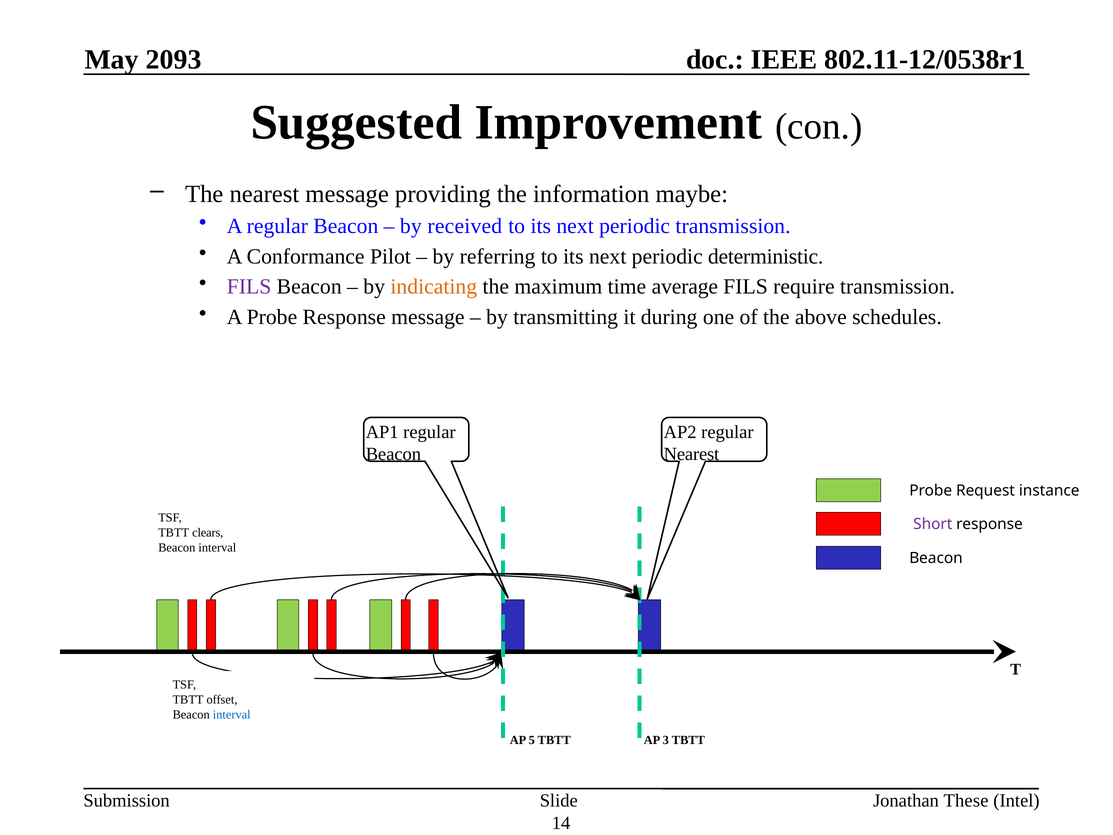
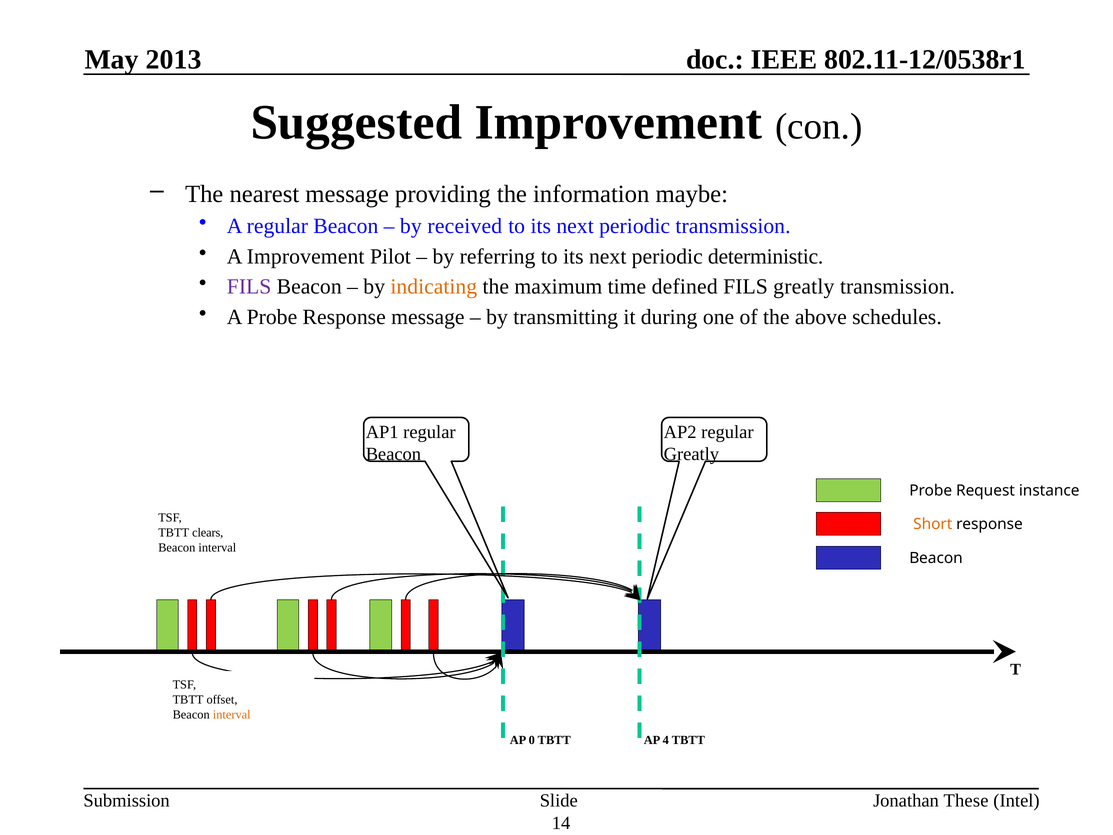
2093: 2093 -> 2013
A Conformance: Conformance -> Improvement
average: average -> defined
FILS require: require -> greatly
Nearest at (691, 454): Nearest -> Greatly
Short colour: purple -> orange
interval at (232, 714) colour: blue -> orange
5: 5 -> 0
3: 3 -> 4
